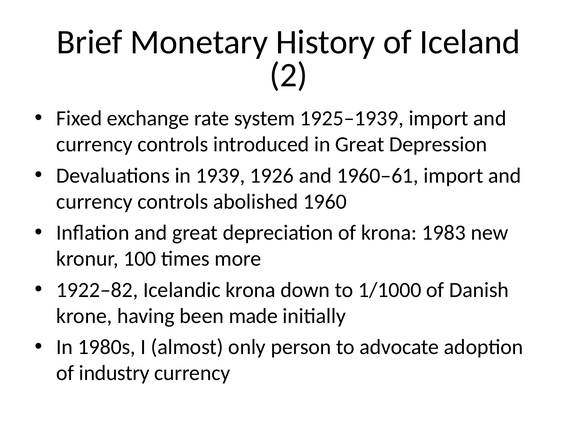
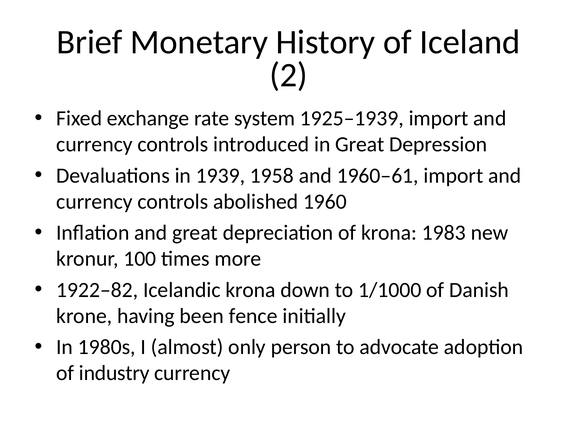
1926: 1926 -> 1958
made: made -> fence
